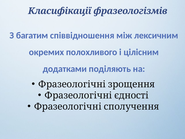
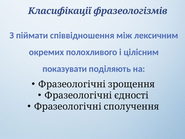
багатим: багатим -> піймати
додатками: додатками -> показувати
